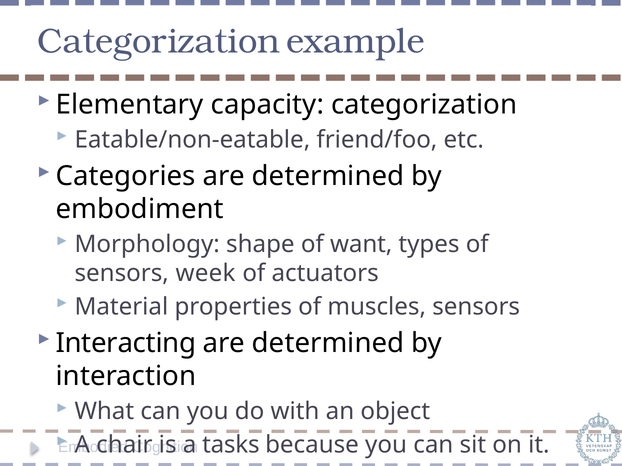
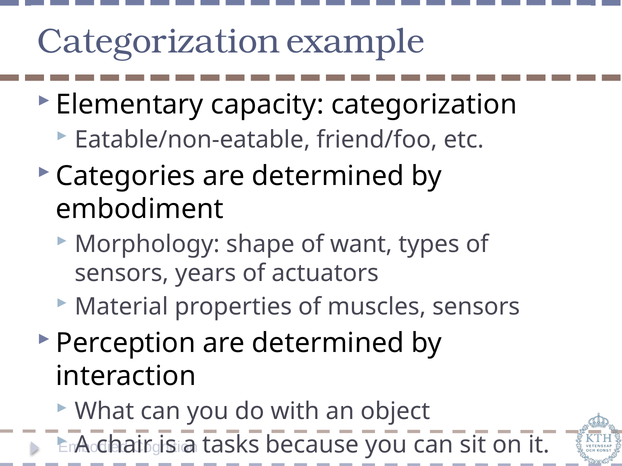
week: week -> years
Interacting: Interacting -> Perception
